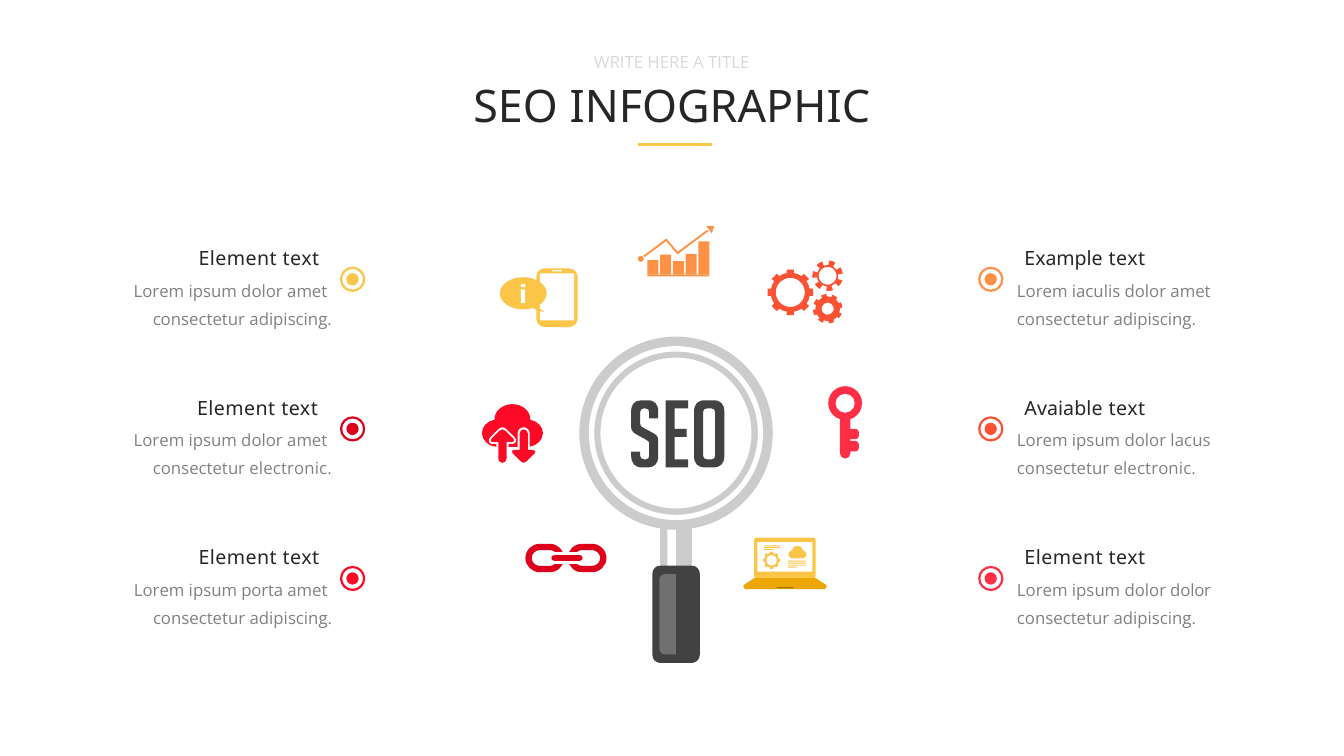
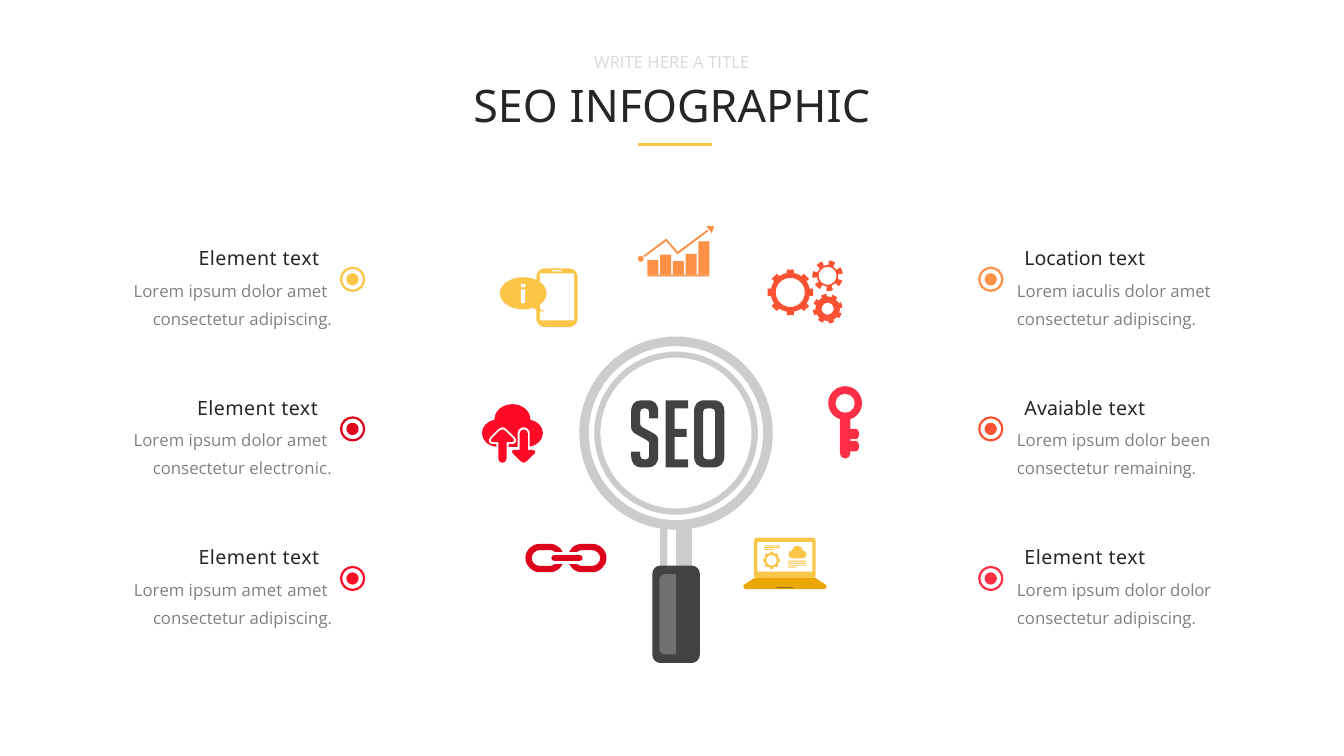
Example: Example -> Location
lacus: lacus -> been
electronic at (1155, 469): electronic -> remaining
ipsum porta: porta -> amet
